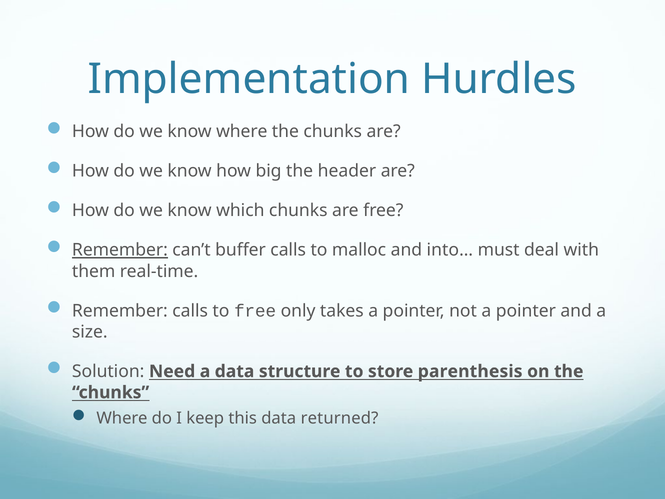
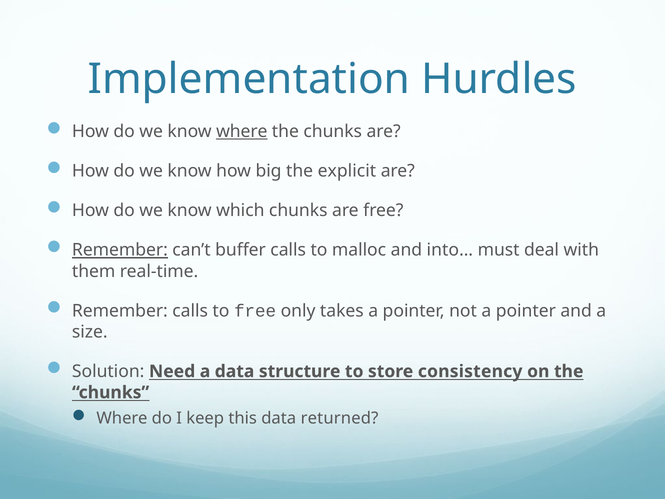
where at (242, 131) underline: none -> present
header: header -> explicit
parenthesis: parenthesis -> consistency
